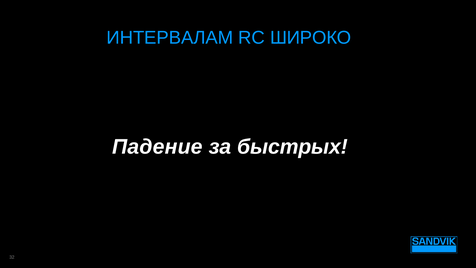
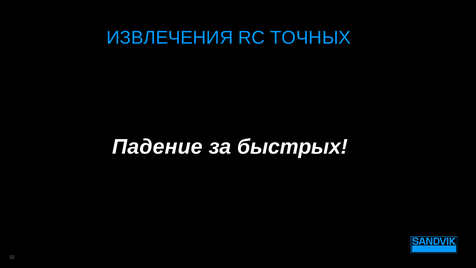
ИНТЕРВАЛАМ: ИНТЕРВАЛАМ -> ИЗВЛЕЧЕНИЯ
ШИРОКО: ШИРОКО -> ТОЧНЫХ
